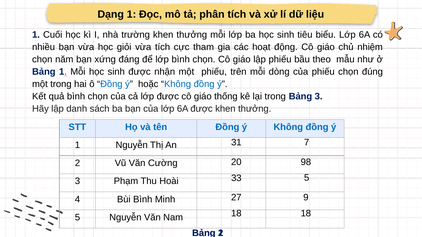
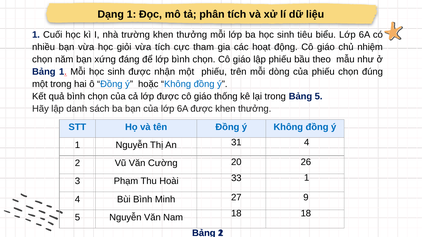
Bảng 3: 3 -> 5
31 7: 7 -> 4
98: 98 -> 26
33 5: 5 -> 1
